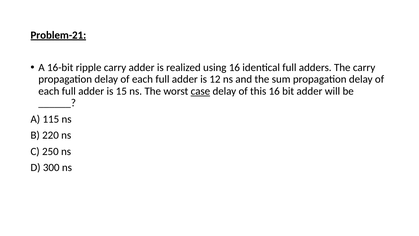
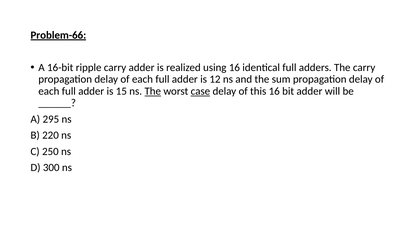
Problem-21: Problem-21 -> Problem-66
The at (153, 91) underline: none -> present
115: 115 -> 295
